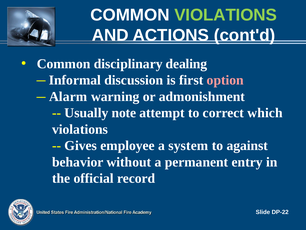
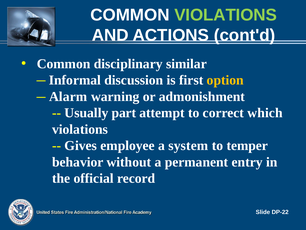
dealing: dealing -> similar
option colour: pink -> yellow
note: note -> part
against: against -> temper
